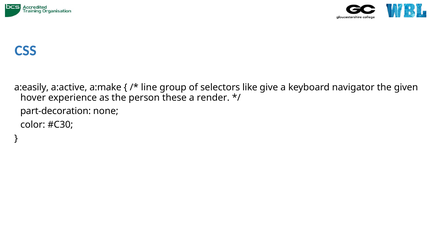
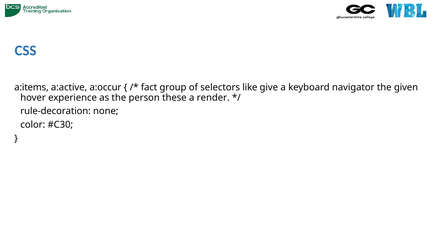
a:easily: a:easily -> a:items
a:make: a:make -> a:occur
line: line -> fact
part-decoration: part-decoration -> rule-decoration
